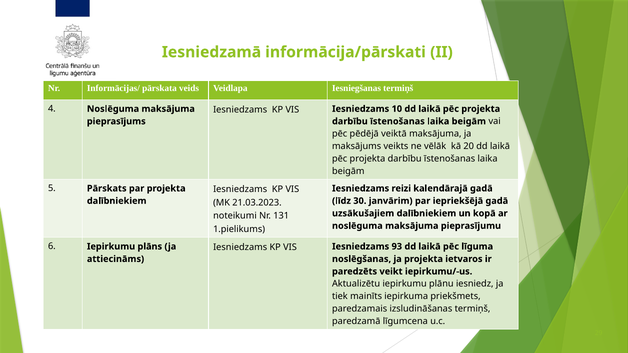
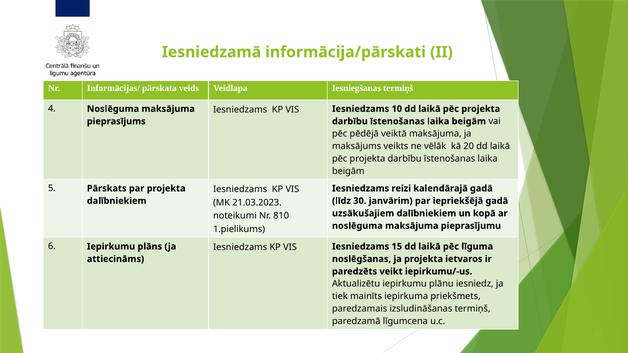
131: 131 -> 810
93: 93 -> 15
